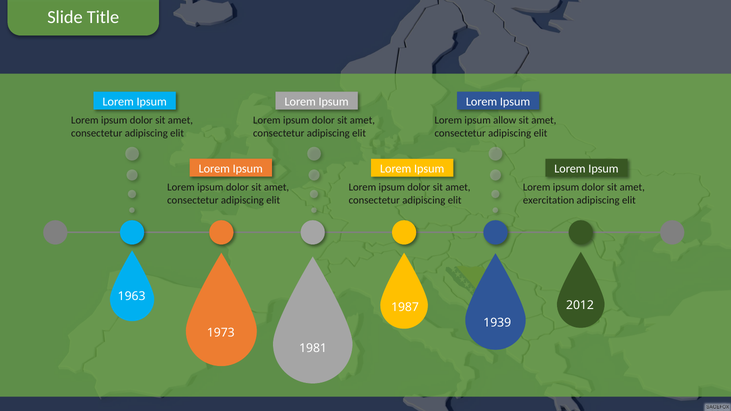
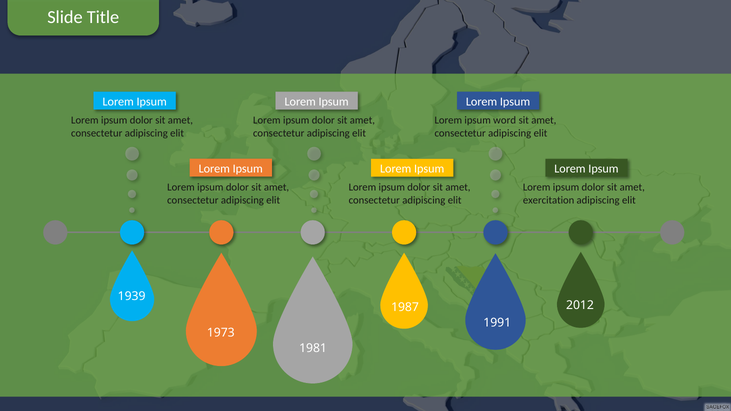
allow: allow -> word
1963: 1963 -> 1939
1939: 1939 -> 1991
